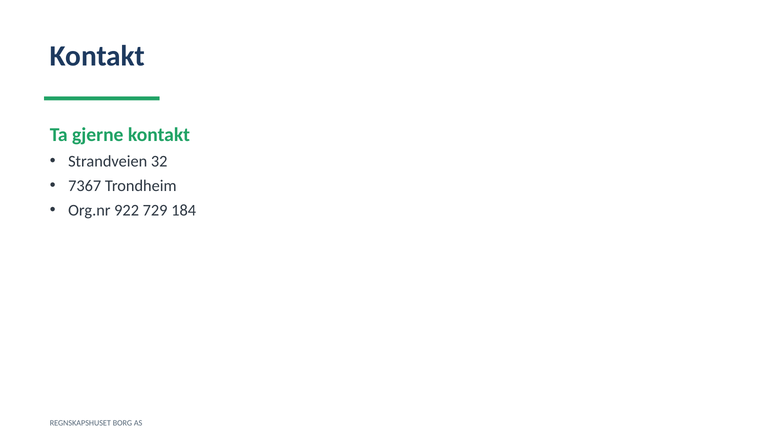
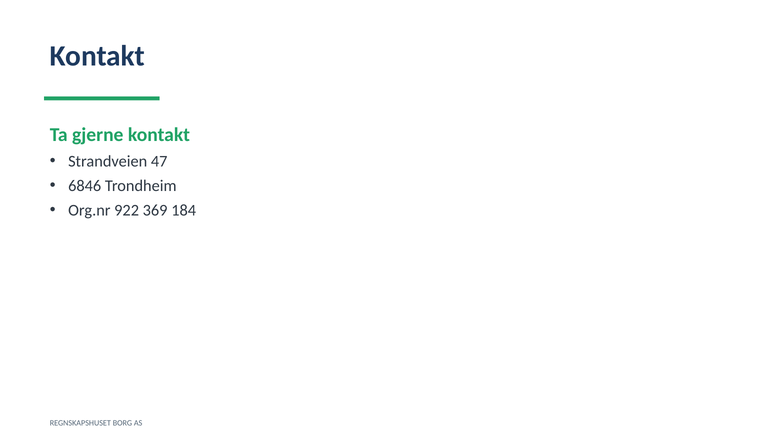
32: 32 -> 47
7367: 7367 -> 6846
729: 729 -> 369
